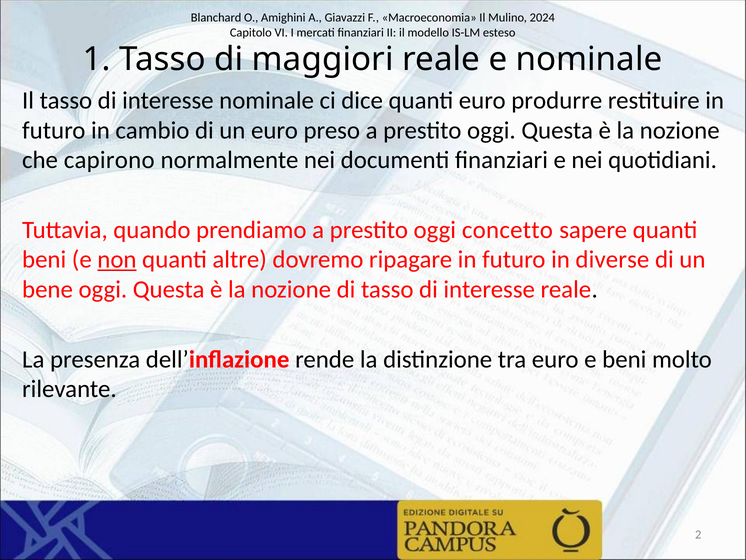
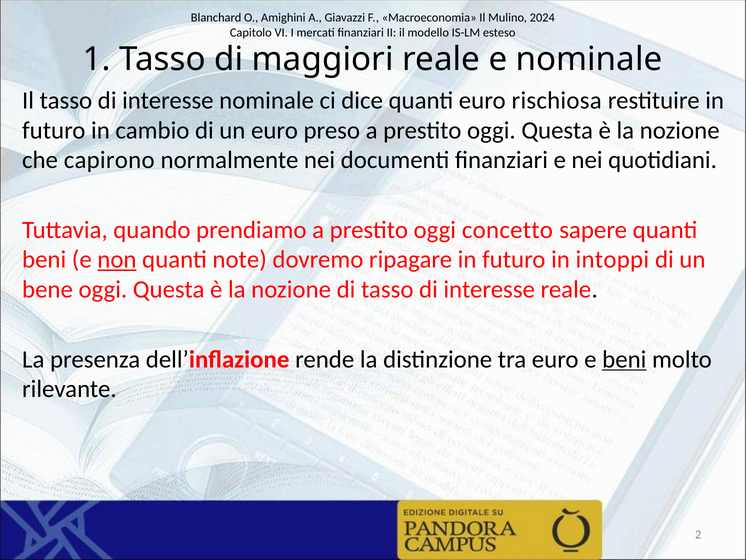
produrre: produrre -> rischiosa
altre: altre -> note
diverse: diverse -> intoppi
beni at (624, 359) underline: none -> present
